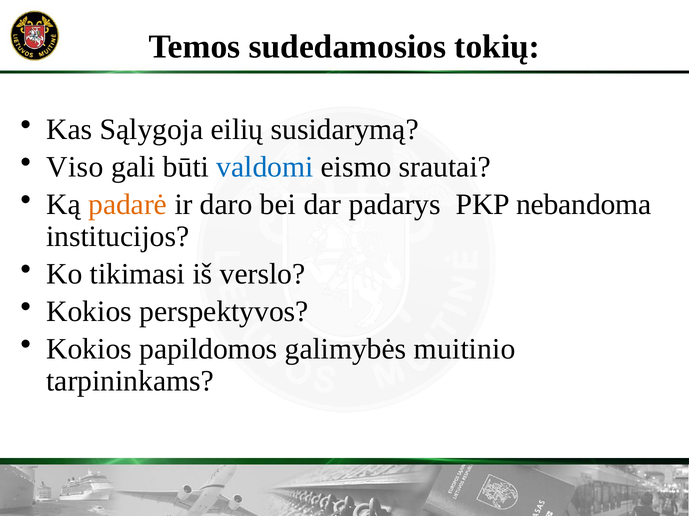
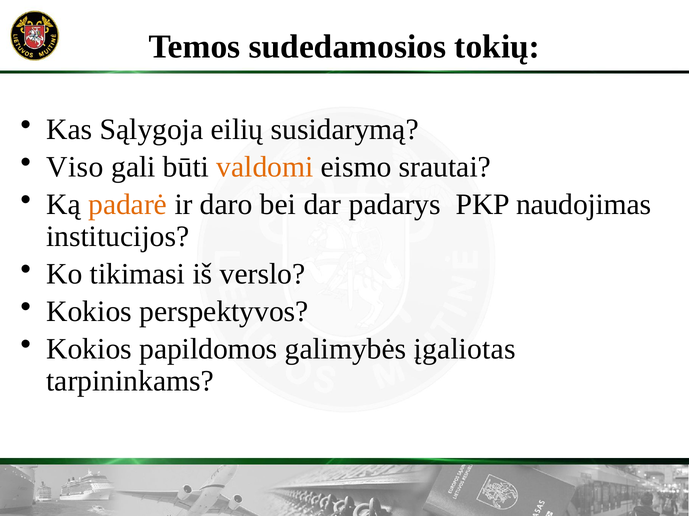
valdomi colour: blue -> orange
nebandoma: nebandoma -> naudojimas
muitinio: muitinio -> įgaliotas
